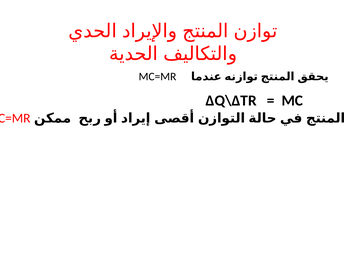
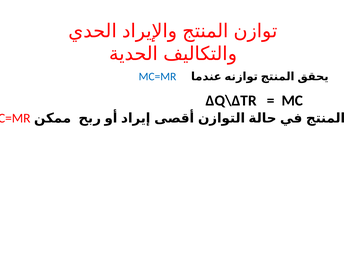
MC=MR at (157, 77) colour: black -> blue
